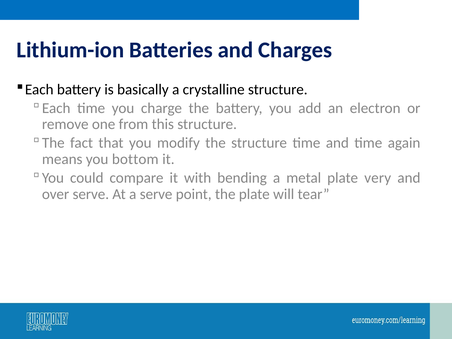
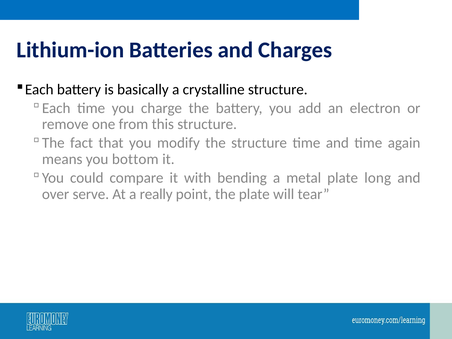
very: very -> long
a serve: serve -> really
